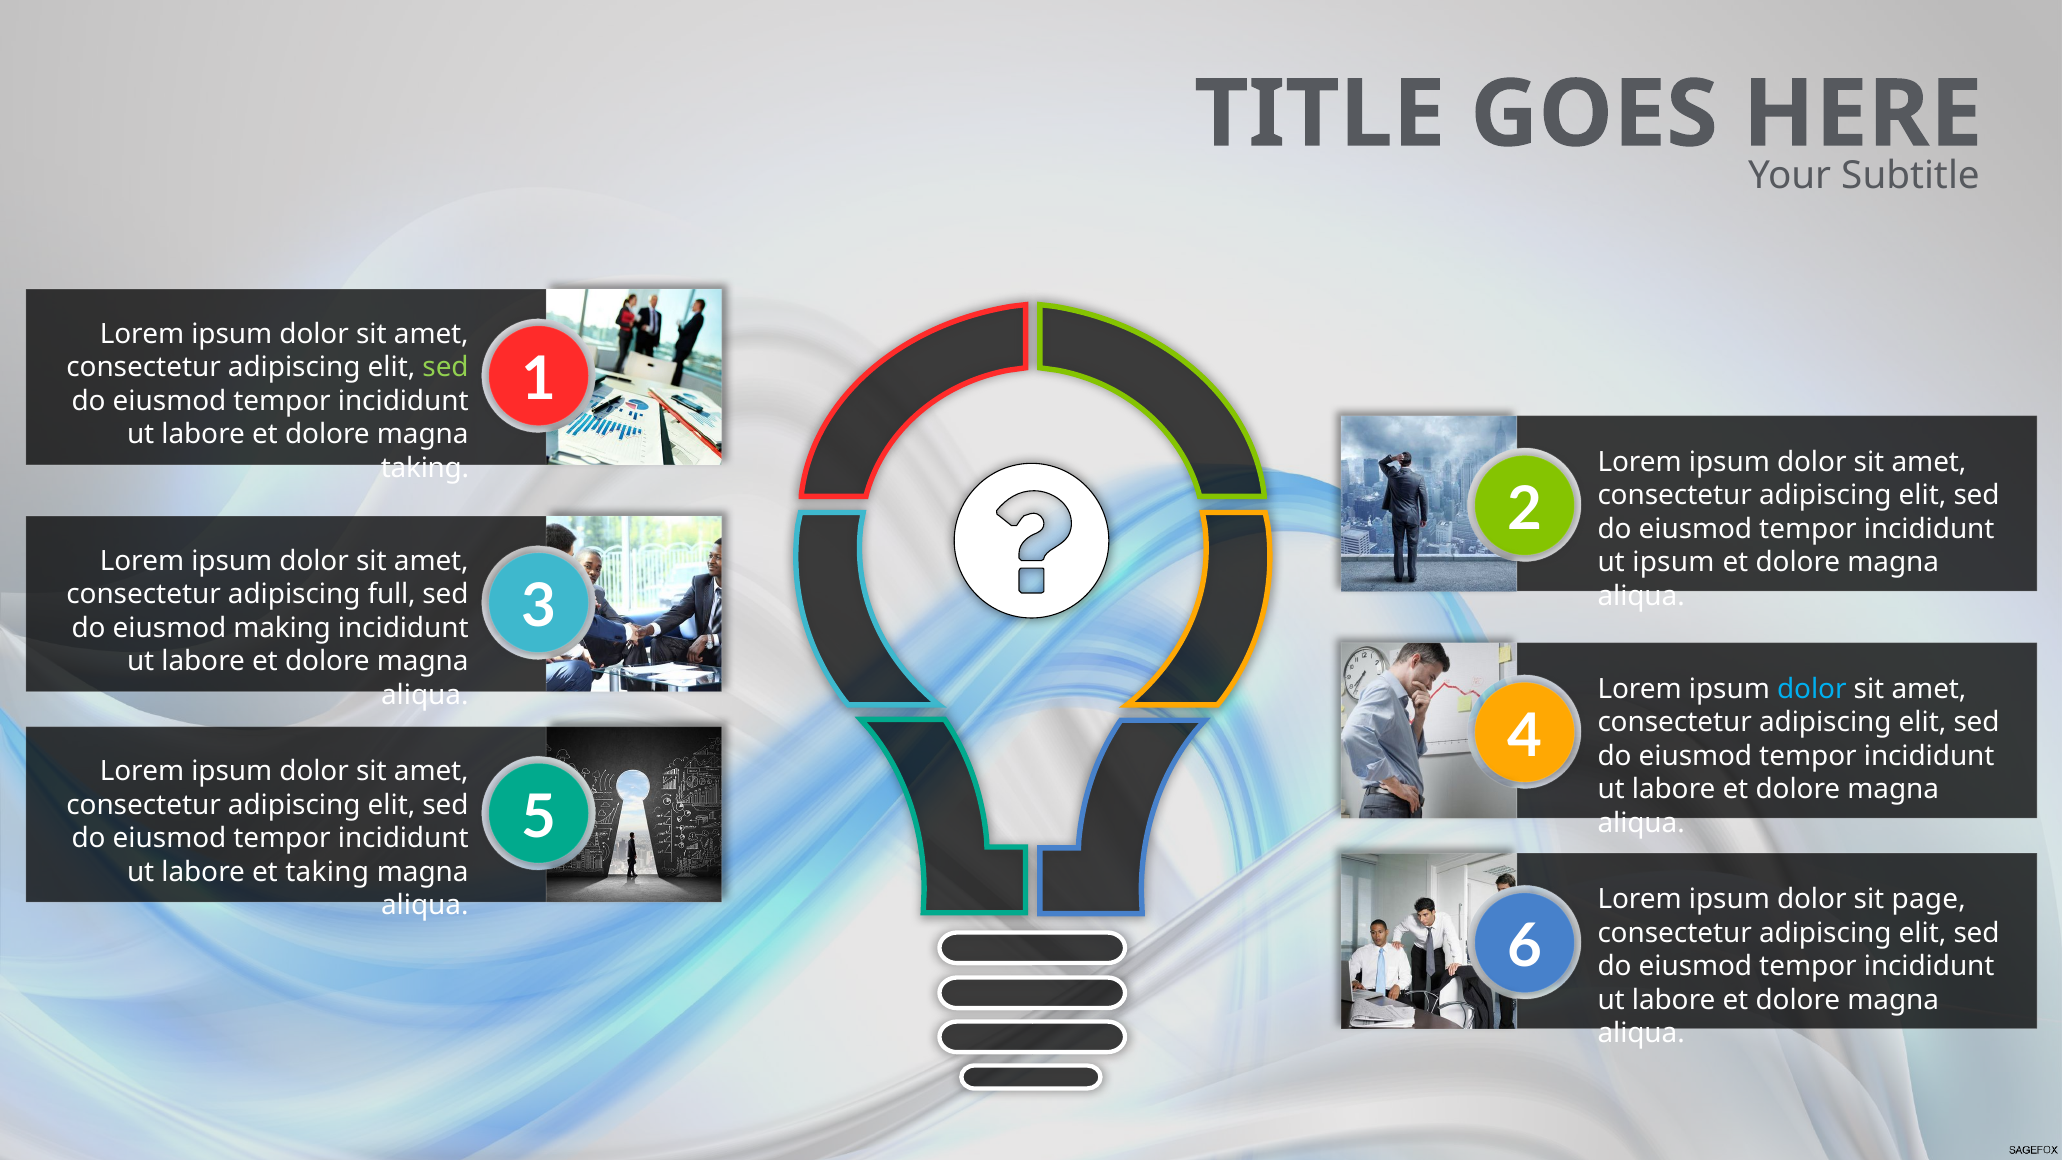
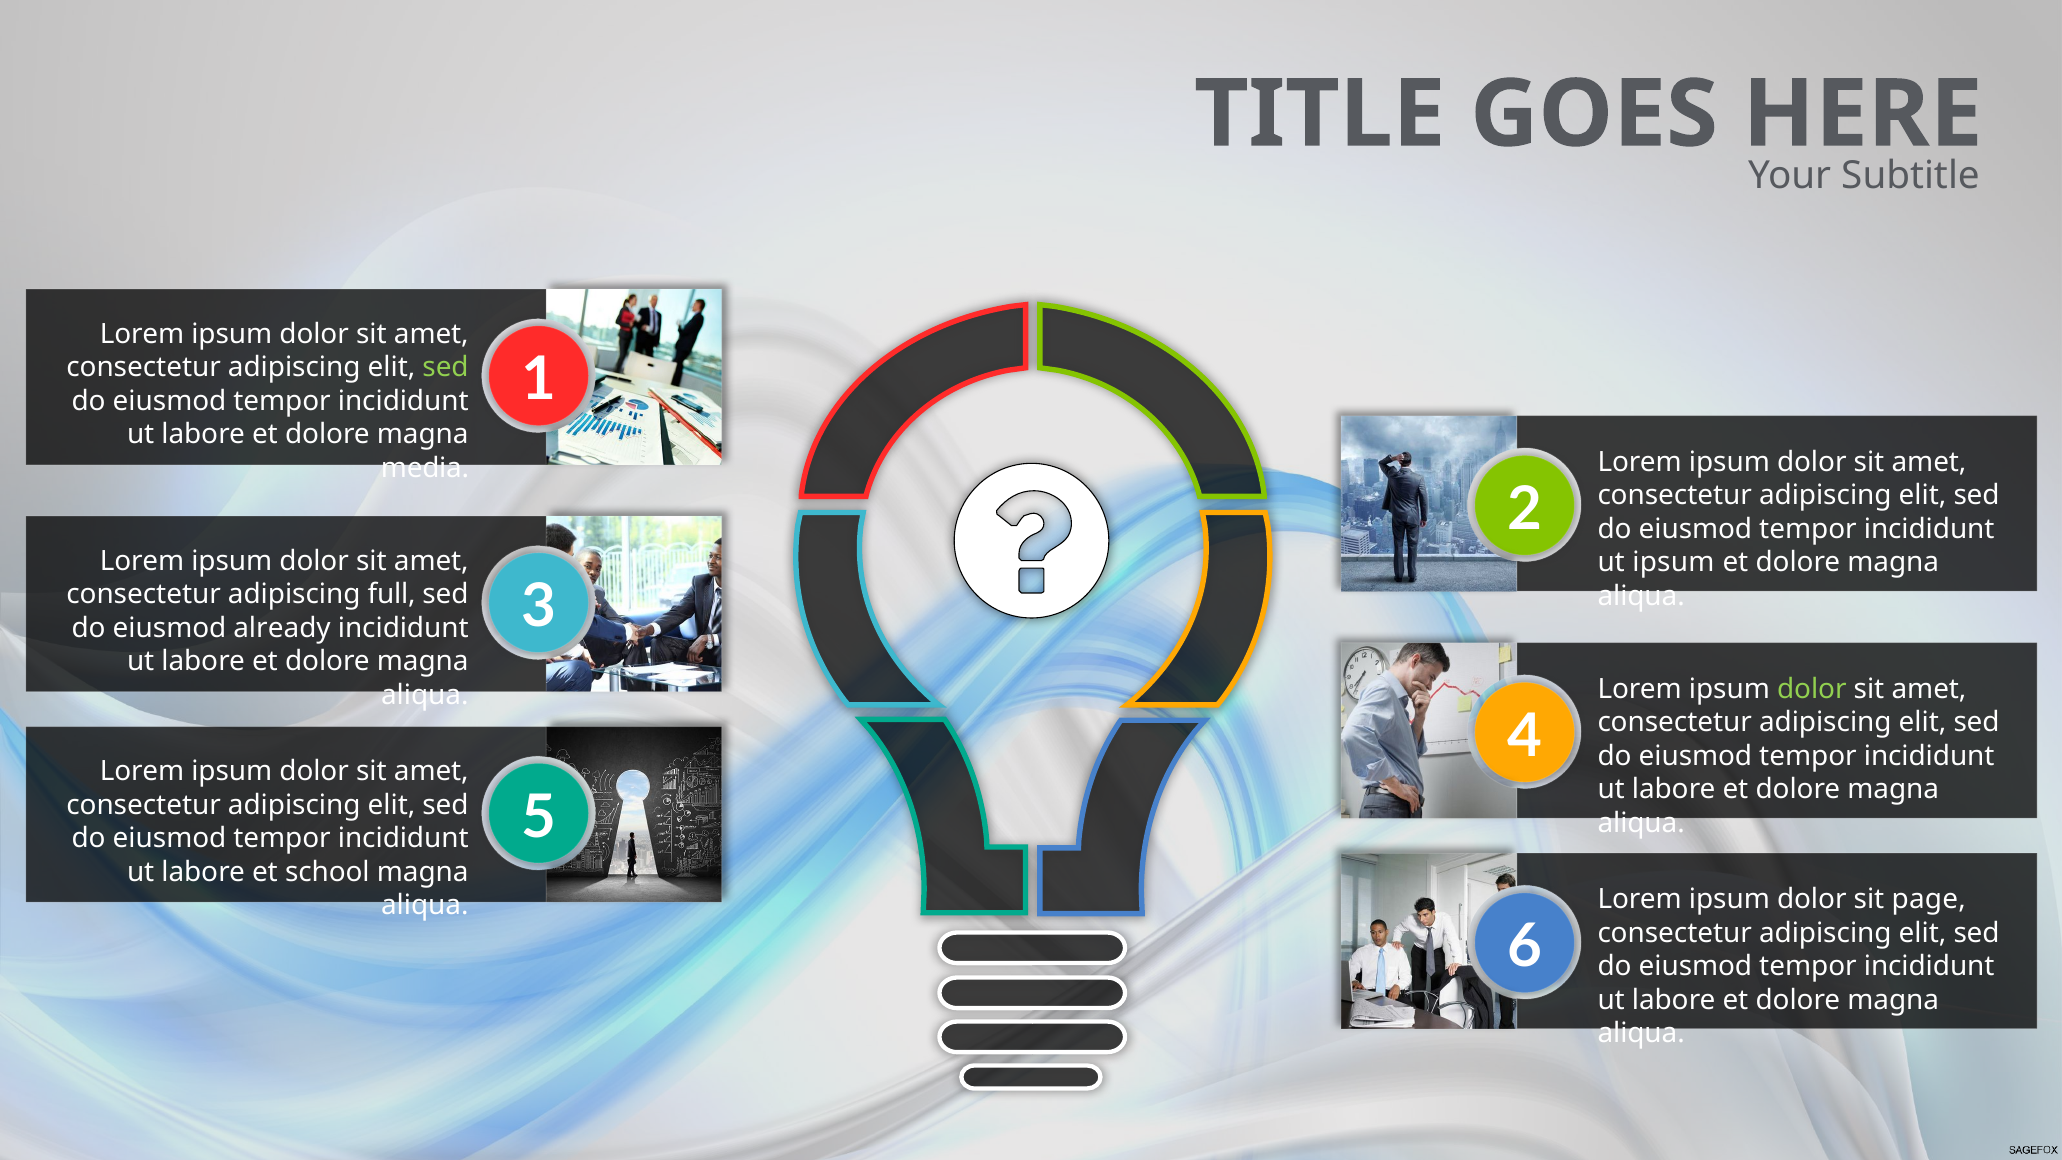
taking at (425, 468): taking -> media
making: making -> already
dolor at (1812, 689) colour: light blue -> light green
et taking: taking -> school
